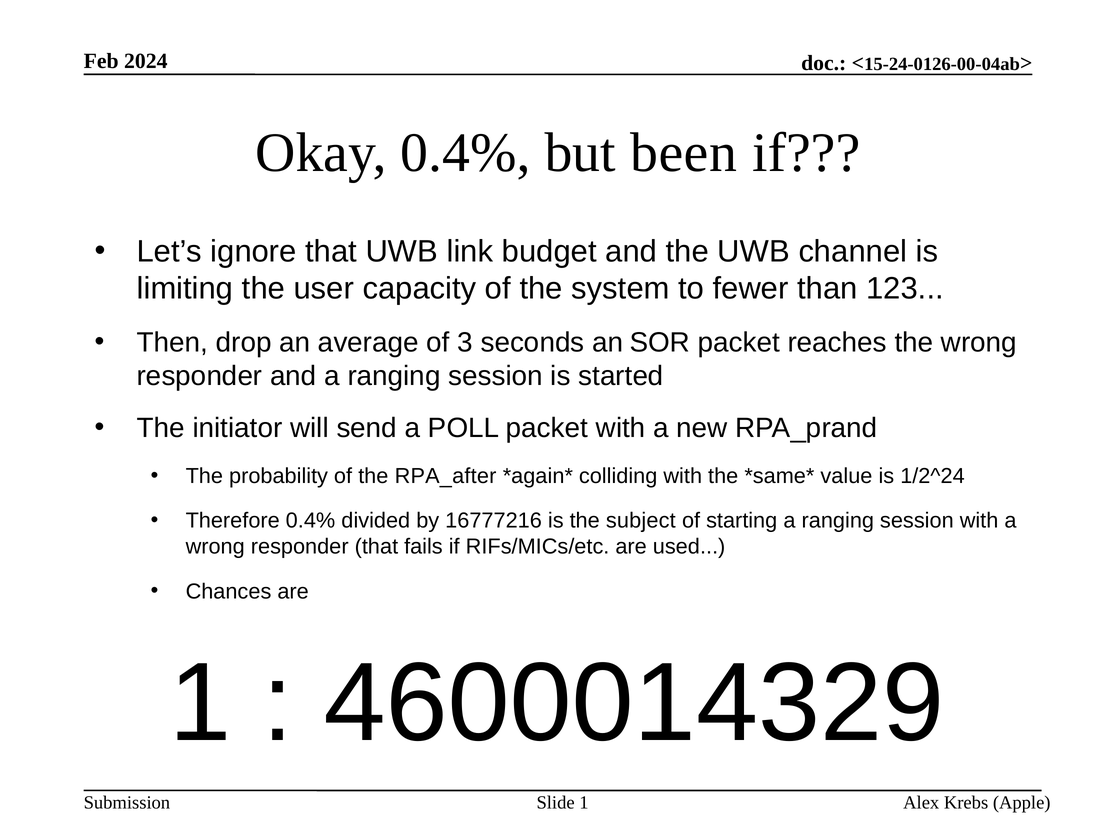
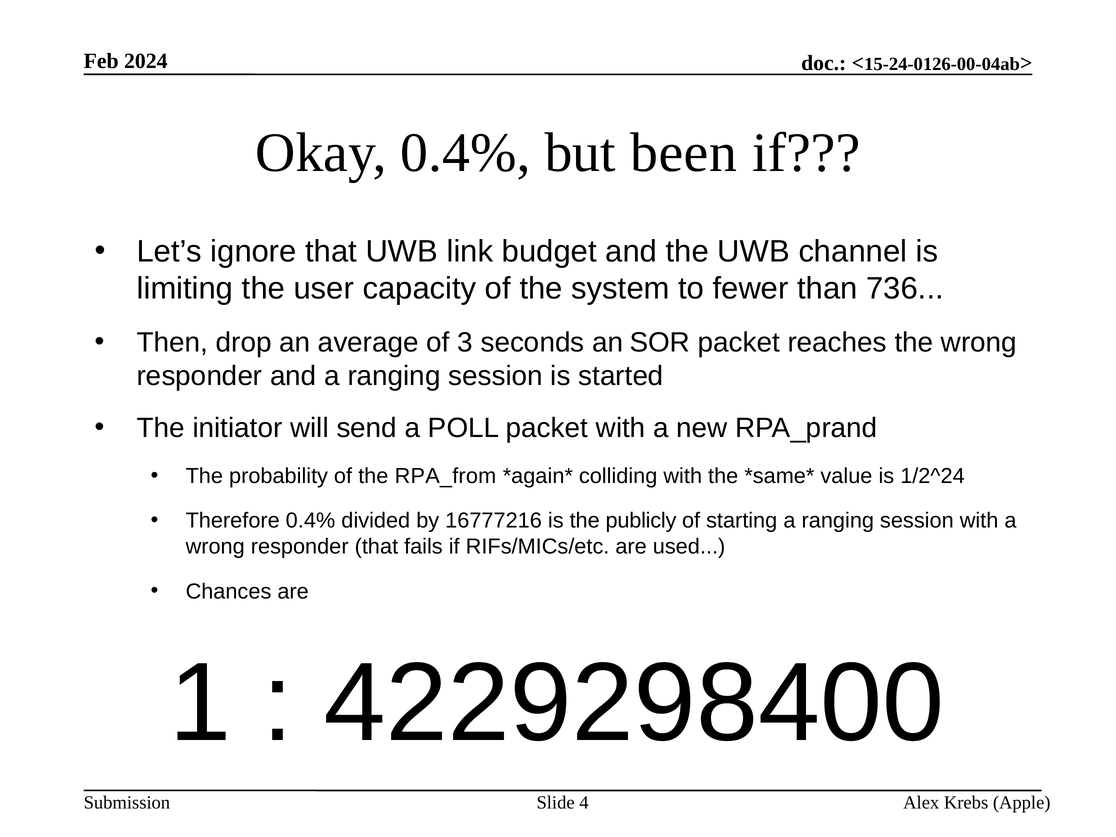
123: 123 -> 736
RPA_after: RPA_after -> RPA_from
subject: subject -> publicly
4600014329: 4600014329 -> 4229298400
Slide 1: 1 -> 4
